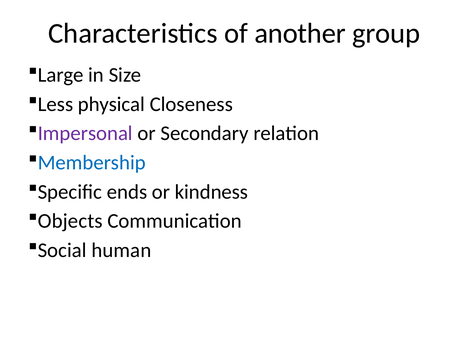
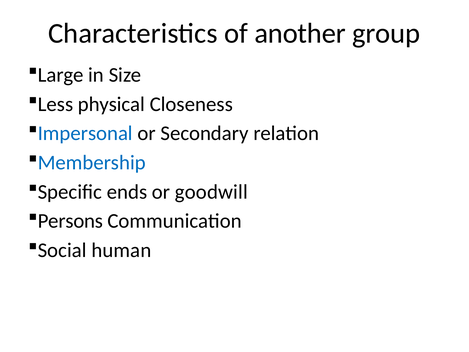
Impersonal colour: purple -> blue
kindness: kindness -> goodwill
Objects: Objects -> Persons
